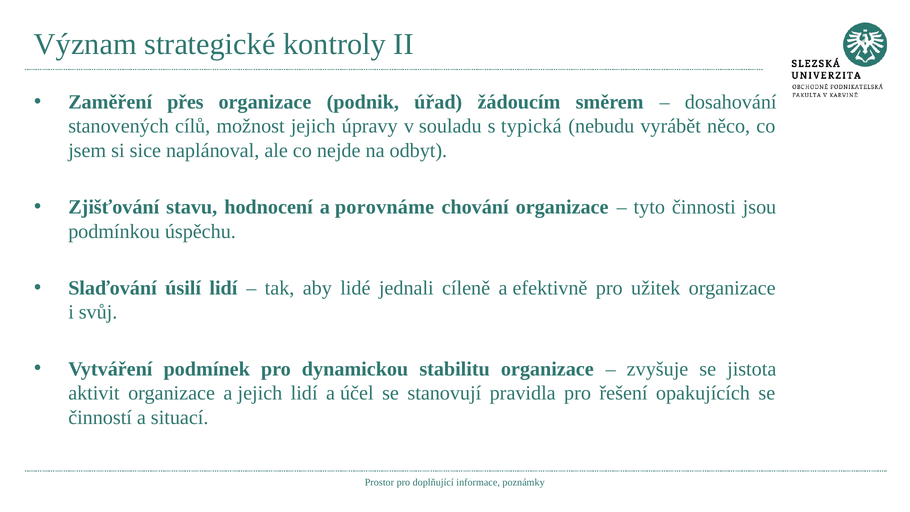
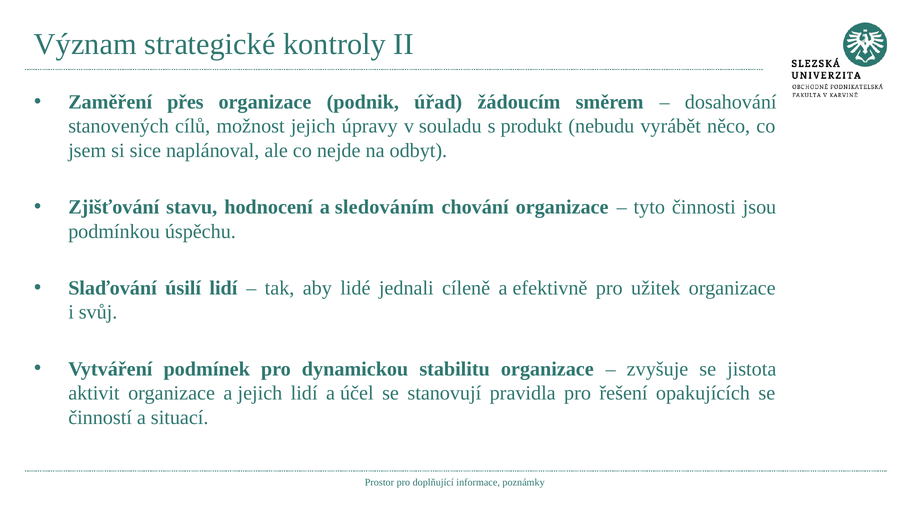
typická: typická -> produkt
porovnáme: porovnáme -> sledováním
